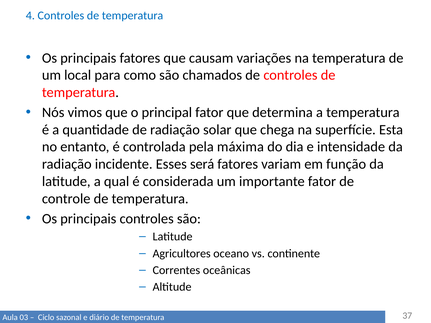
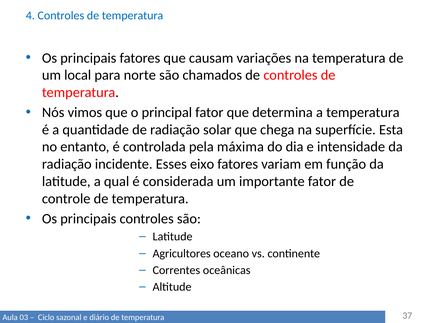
como: como -> norte
será: será -> eixo
